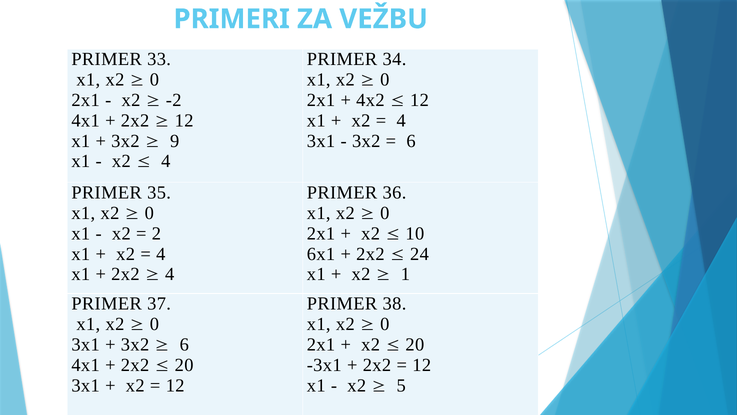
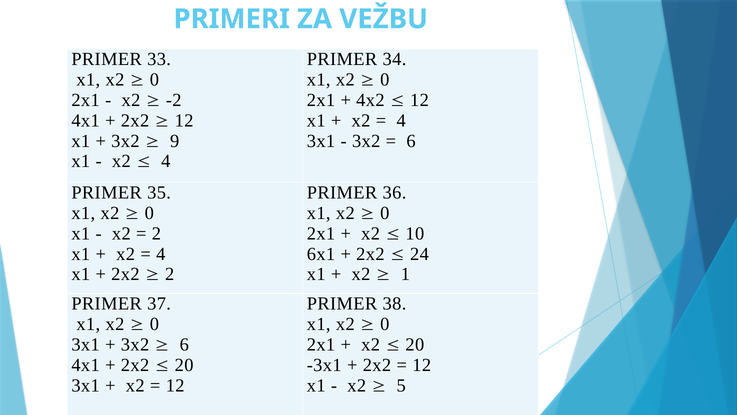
4 at (170, 274): 4 -> 2
